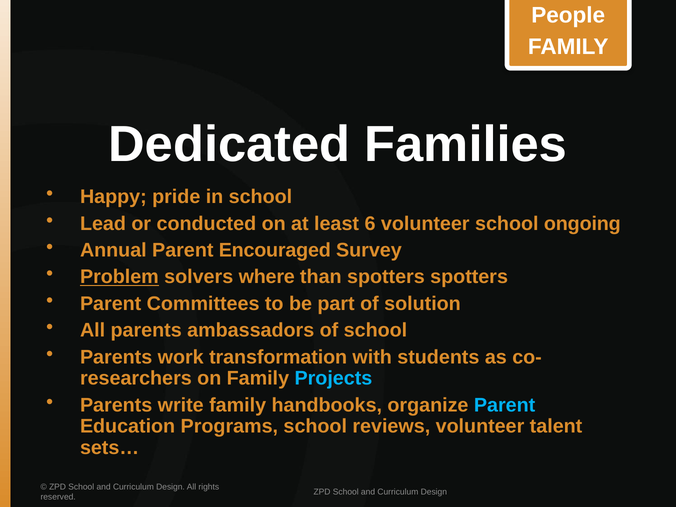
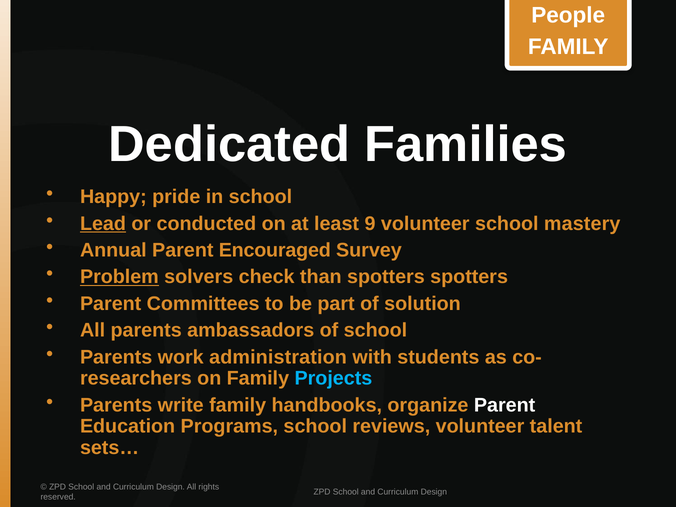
Lead underline: none -> present
6: 6 -> 9
ongoing: ongoing -> mastery
where: where -> check
transformation: transformation -> administration
Parent at (505, 405) colour: light blue -> white
